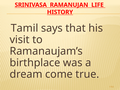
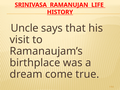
Tamil: Tamil -> Uncle
